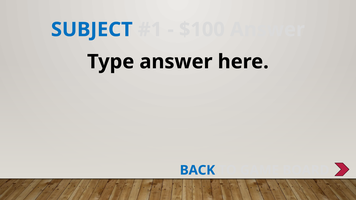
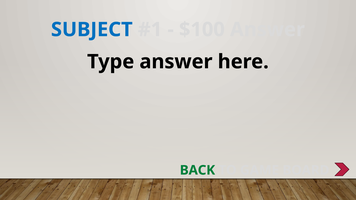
BACK colour: blue -> green
